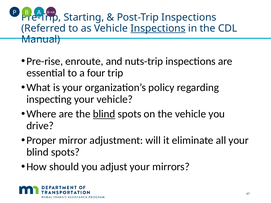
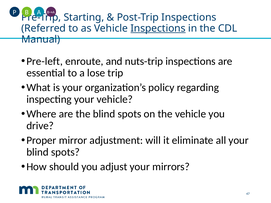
Pre-rise: Pre-rise -> Pre-left
four: four -> lose
blind at (104, 114) underline: present -> none
